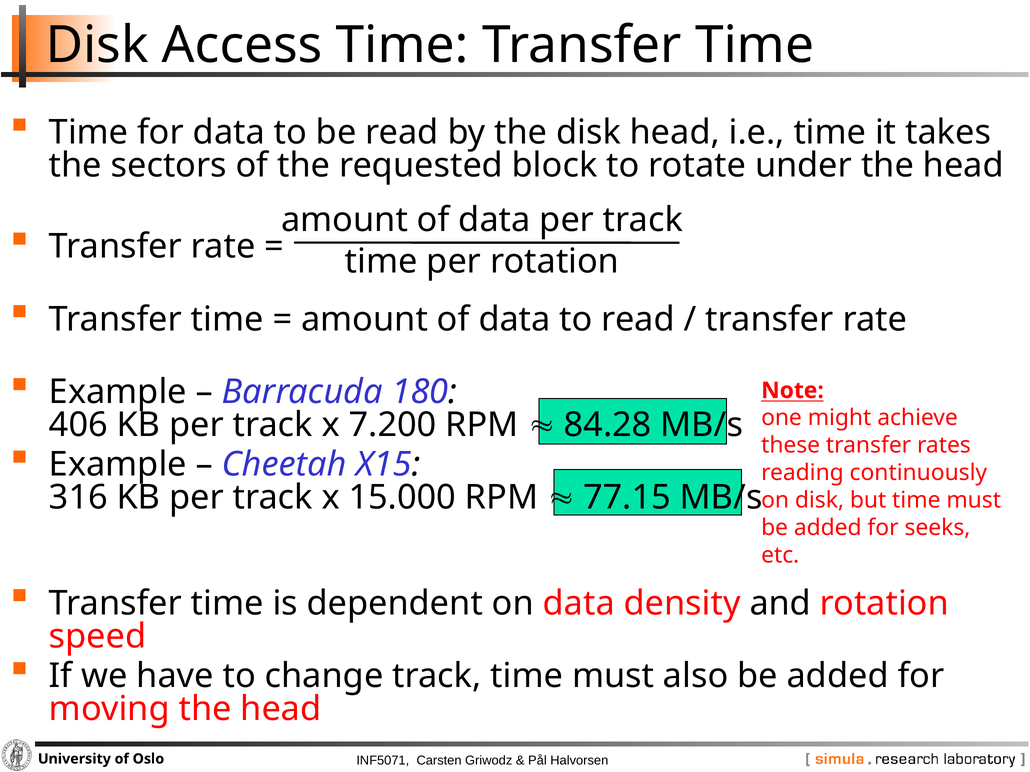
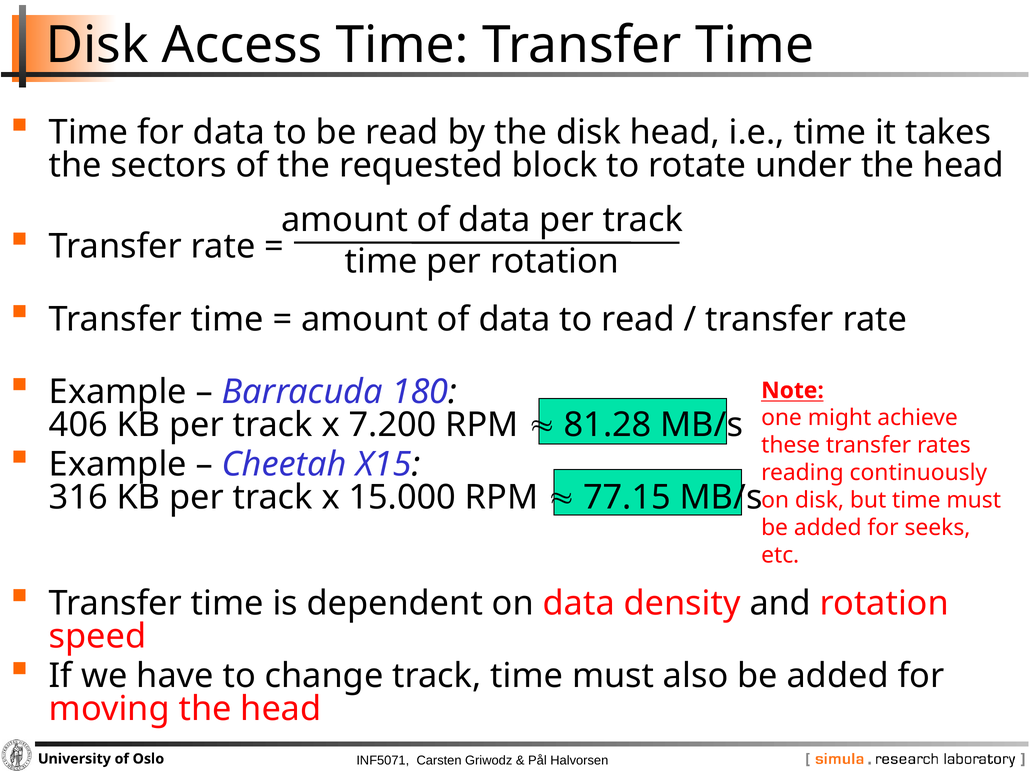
84.28: 84.28 -> 81.28
